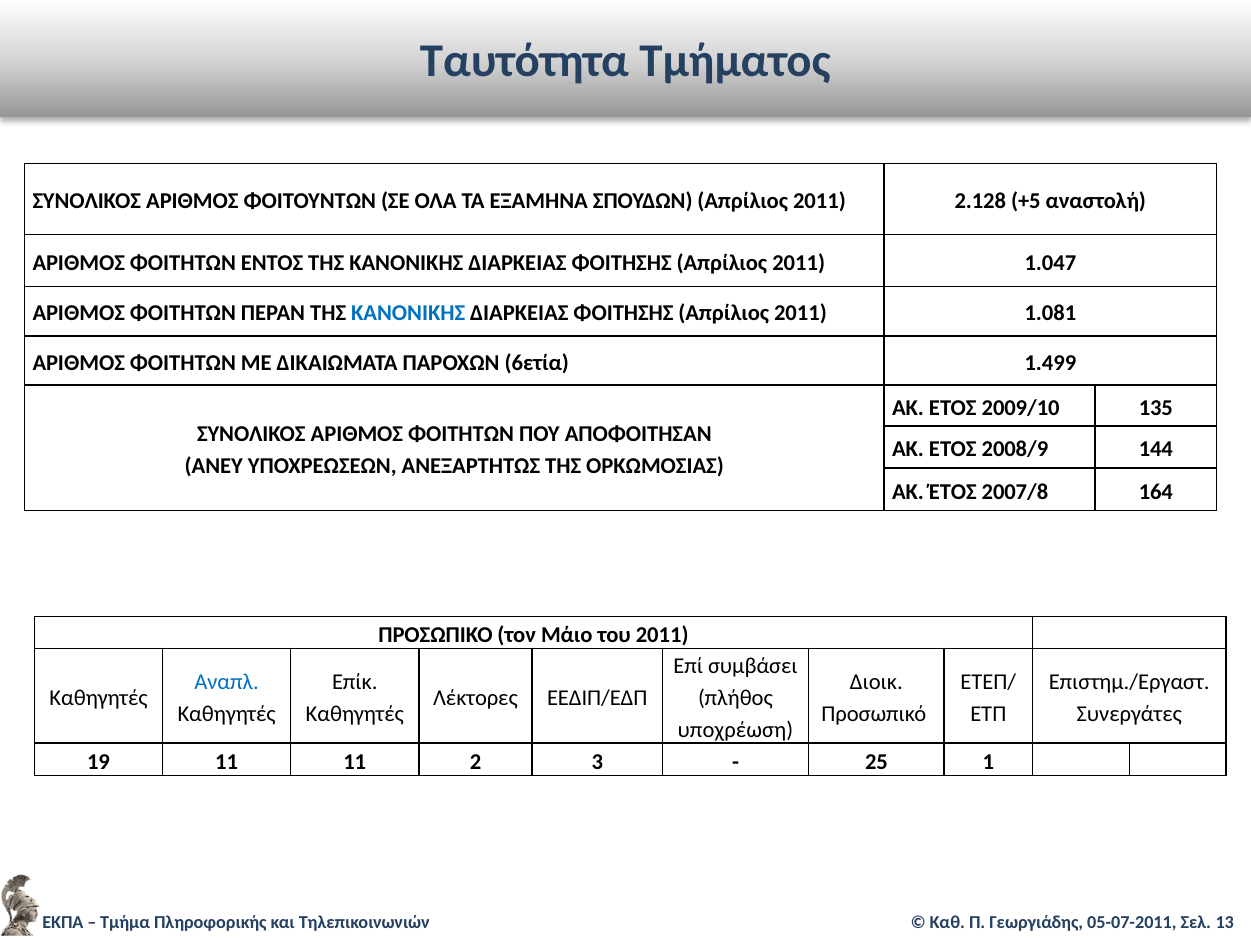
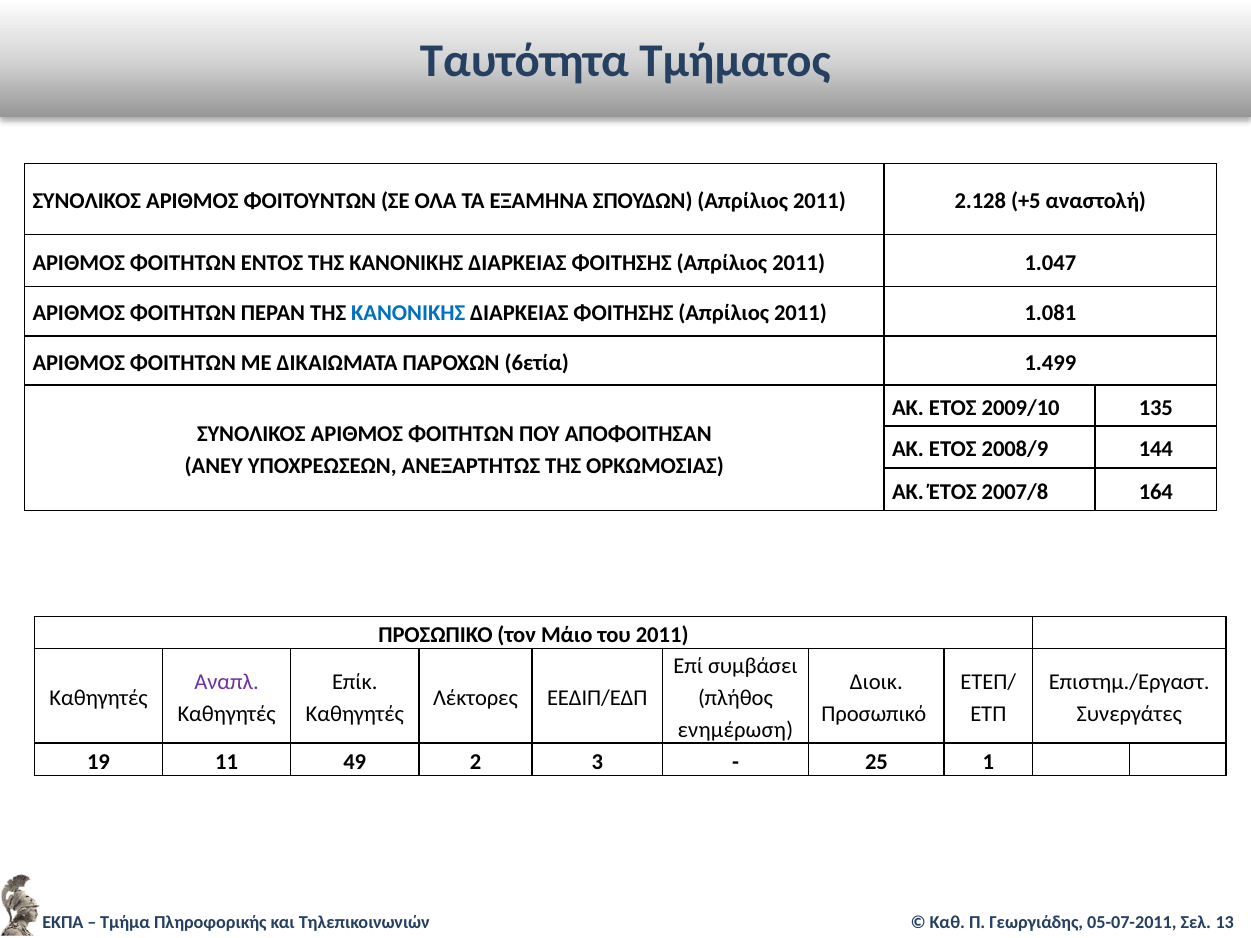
Αναπλ colour: blue -> purple
υποχρέωση: υποχρέωση -> ενημέρωση
11 11: 11 -> 49
